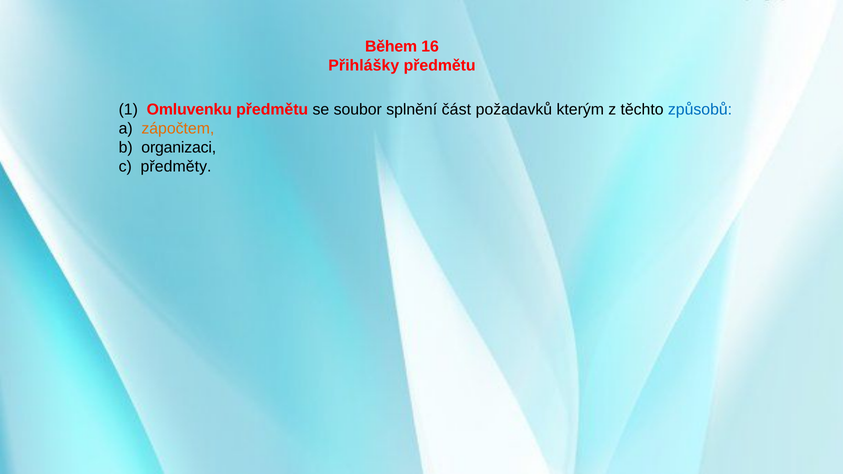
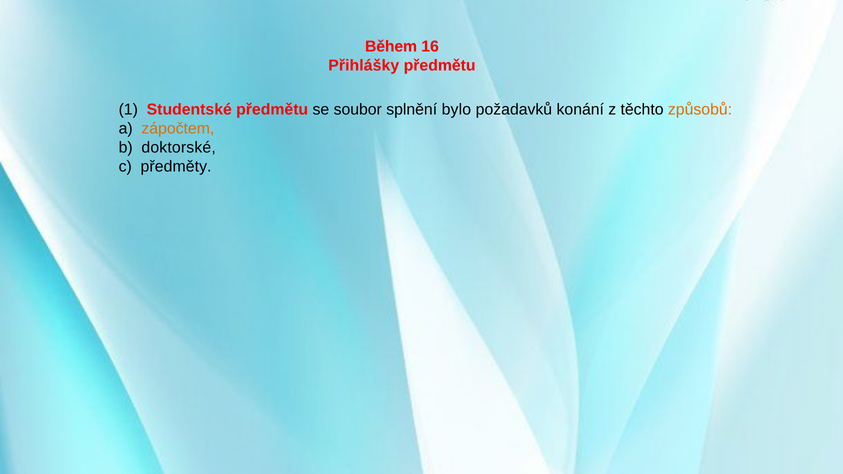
Omluvenku: Omluvenku -> Studentské
část: část -> bylo
kterým: kterým -> konání
způsobů colour: blue -> orange
organizaci: organizaci -> doktorské
